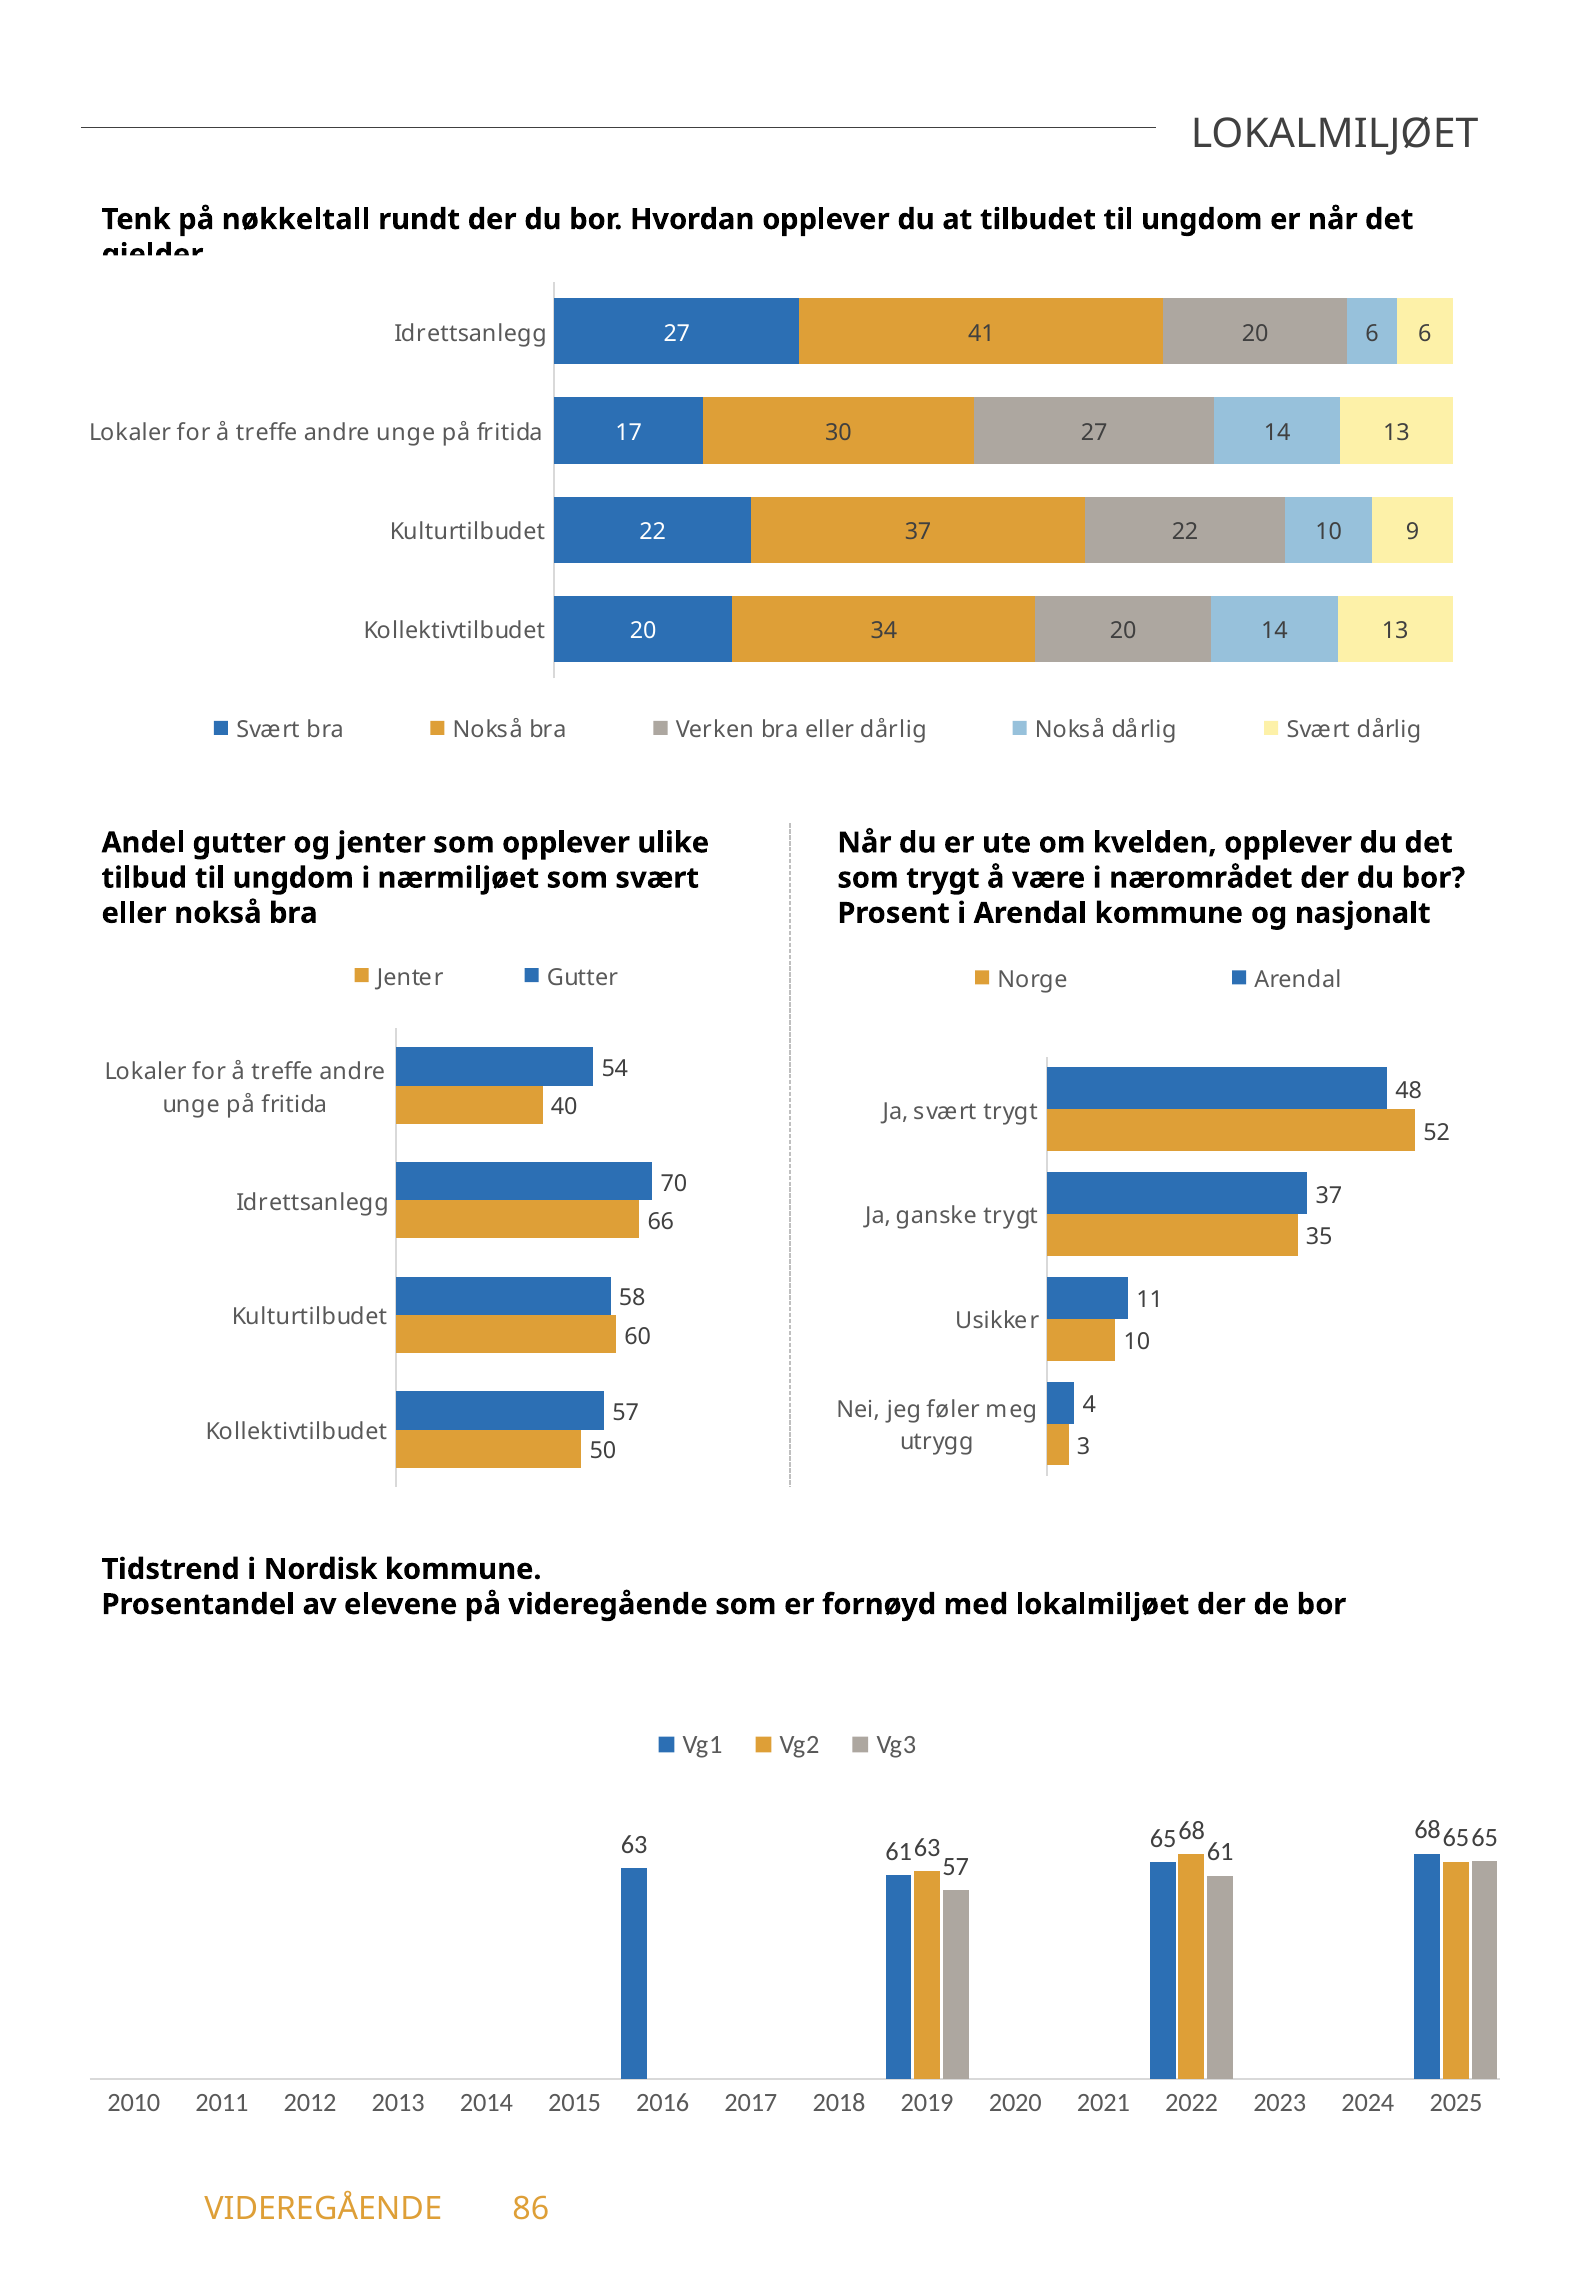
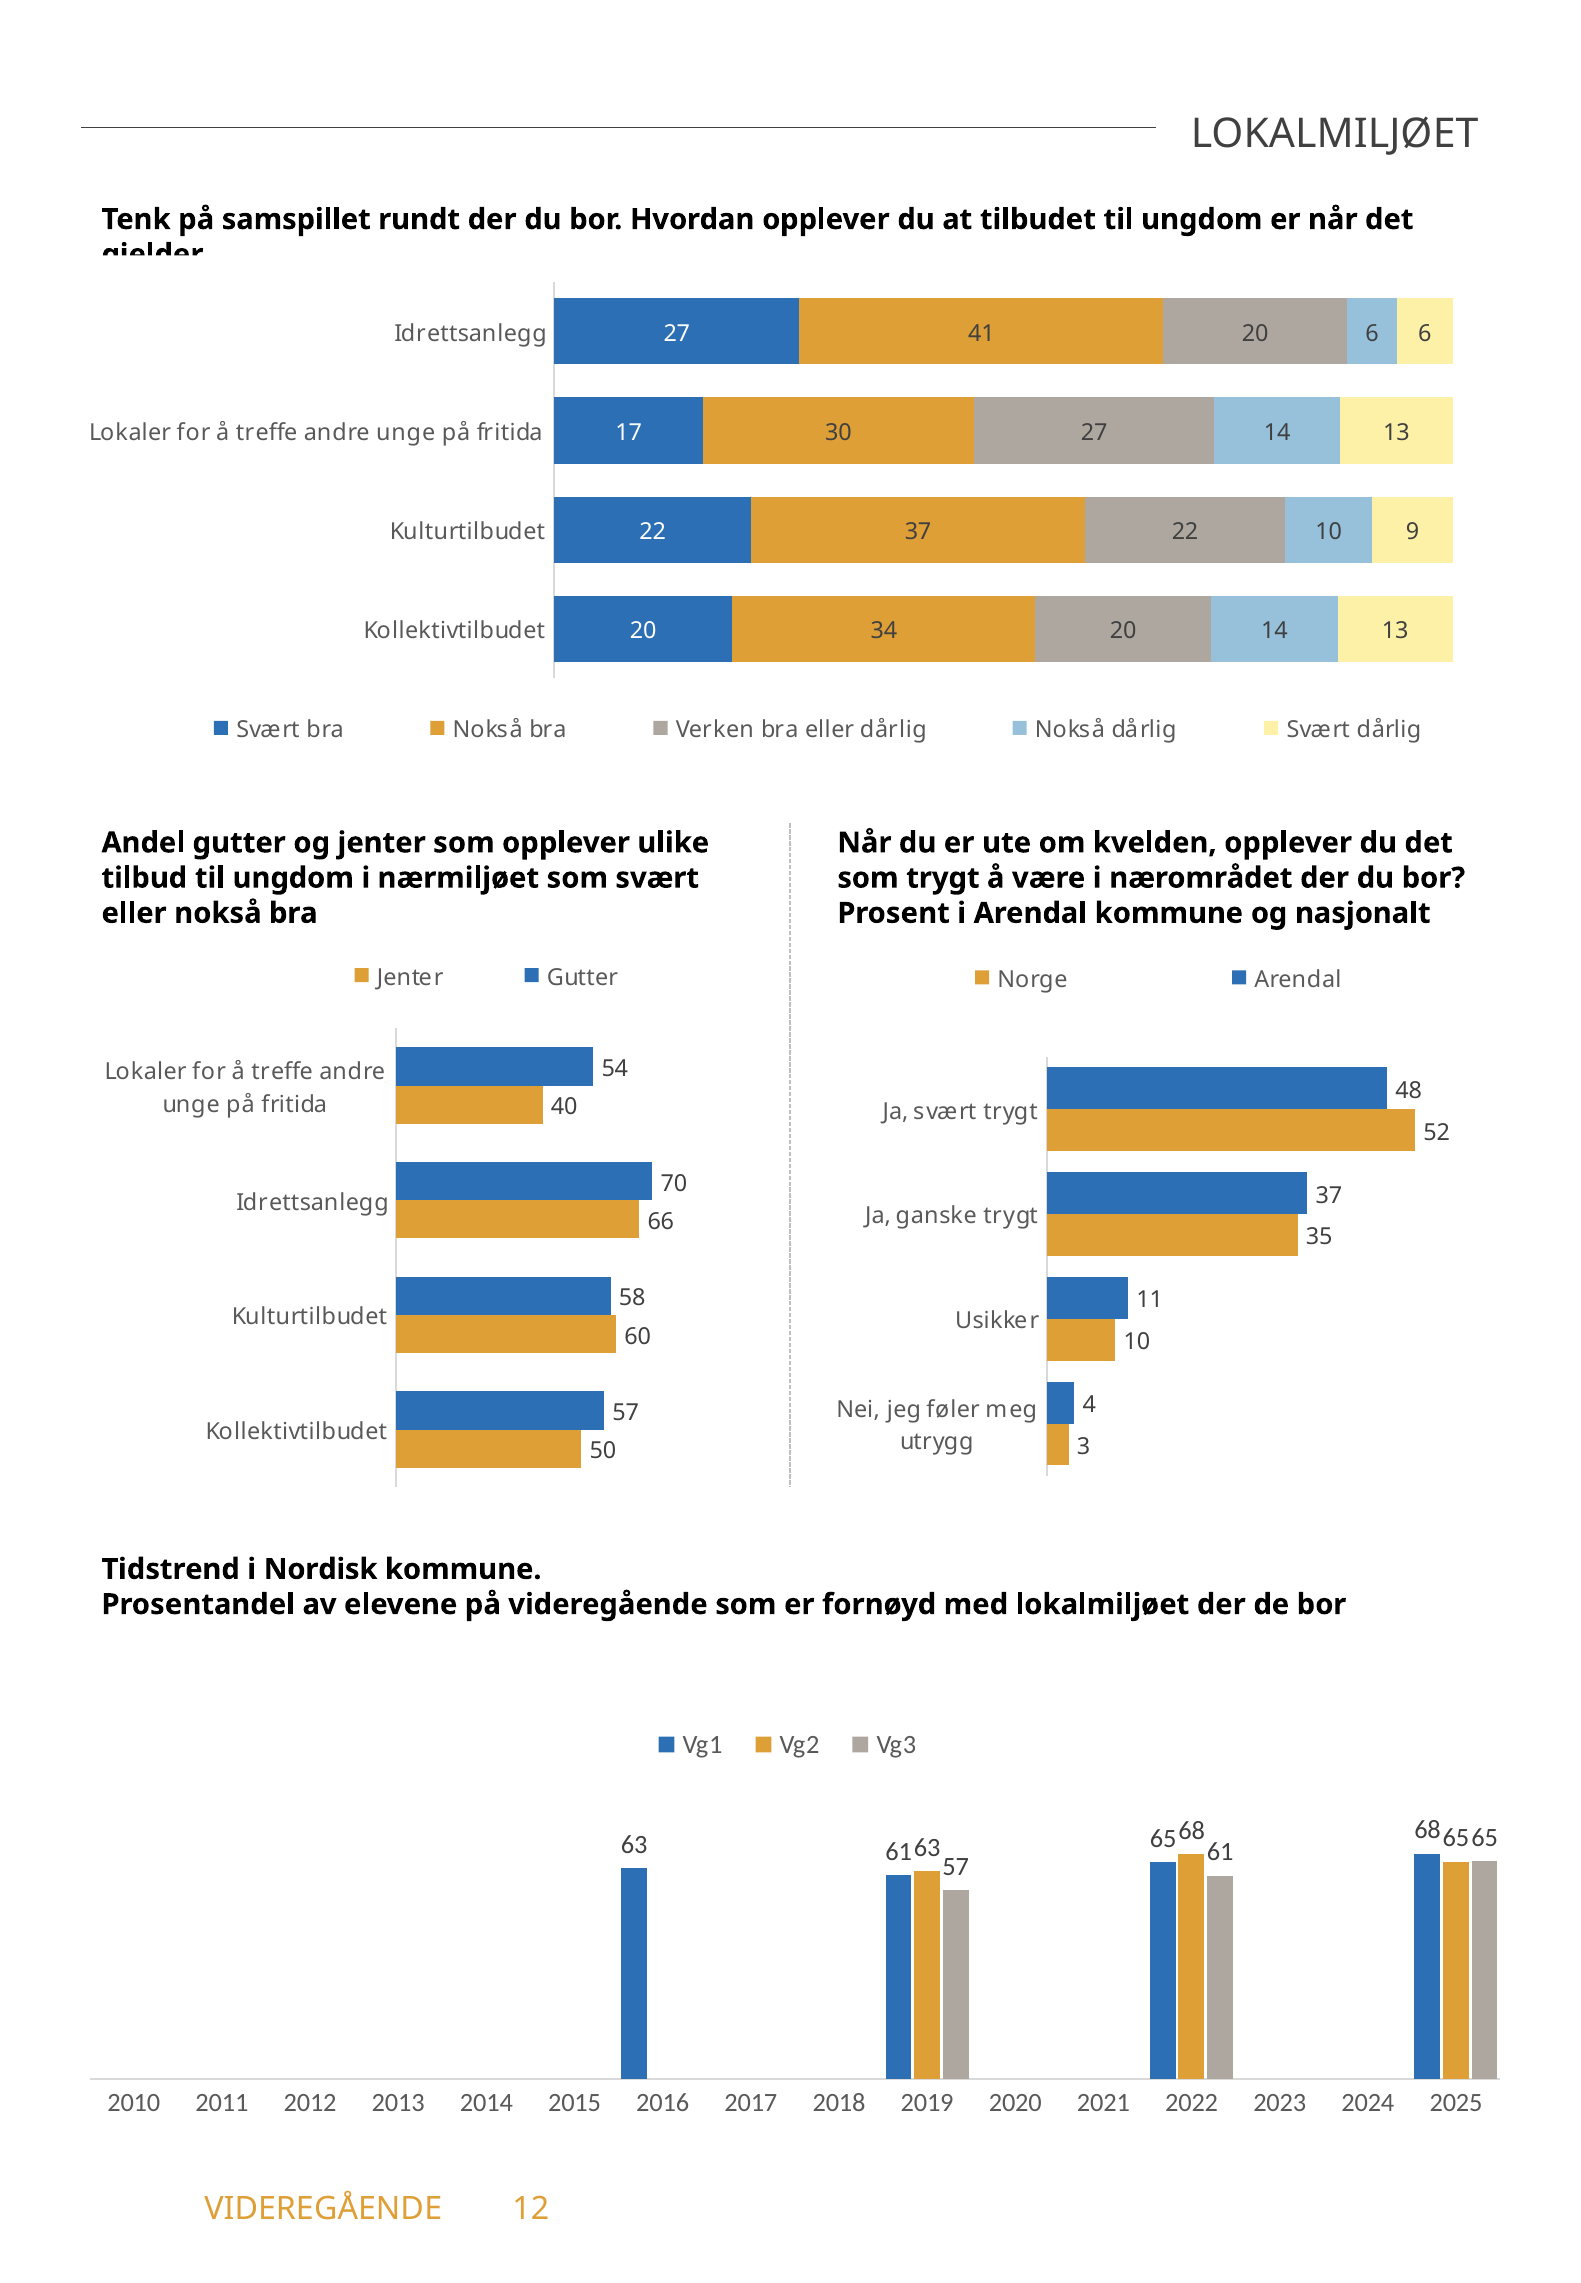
nøkkeltall: nøkkeltall -> samspillet
86: 86 -> 12
